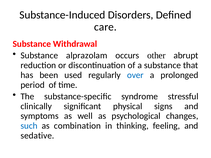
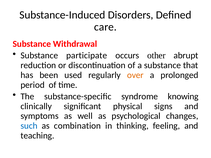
alprazolam: alprazolam -> participate
over colour: blue -> orange
stressful: stressful -> knowing
sedative: sedative -> teaching
